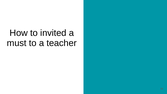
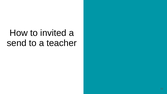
must: must -> send
